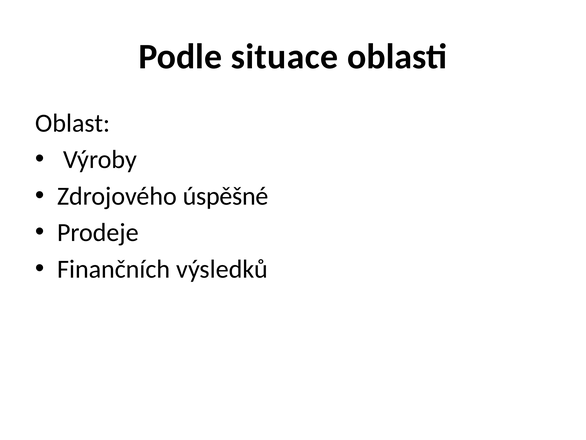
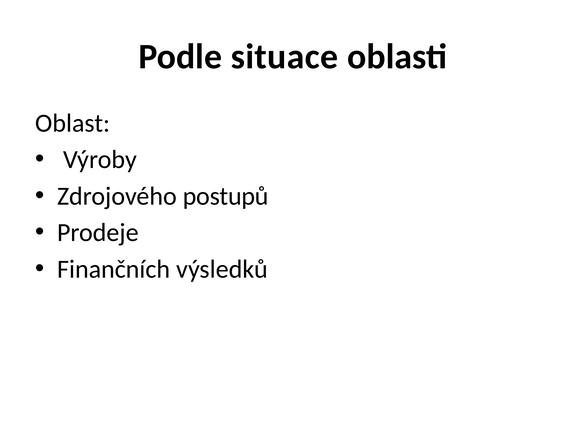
úspěšné: úspěšné -> postupů
